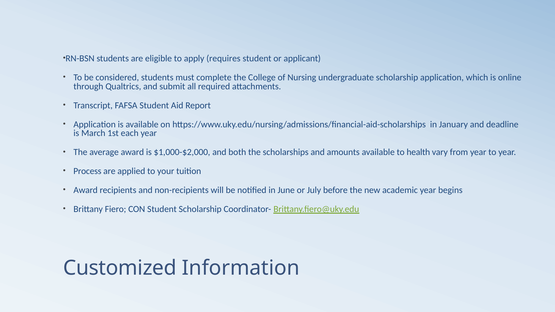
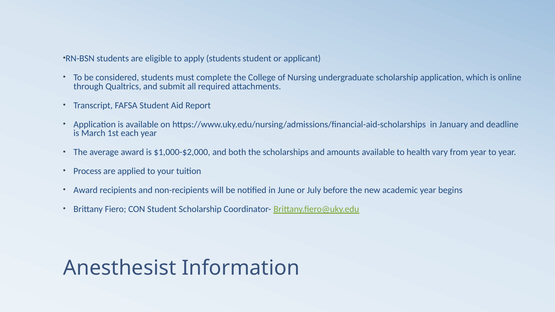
apply requires: requires -> students
Customized: Customized -> Anesthesist
